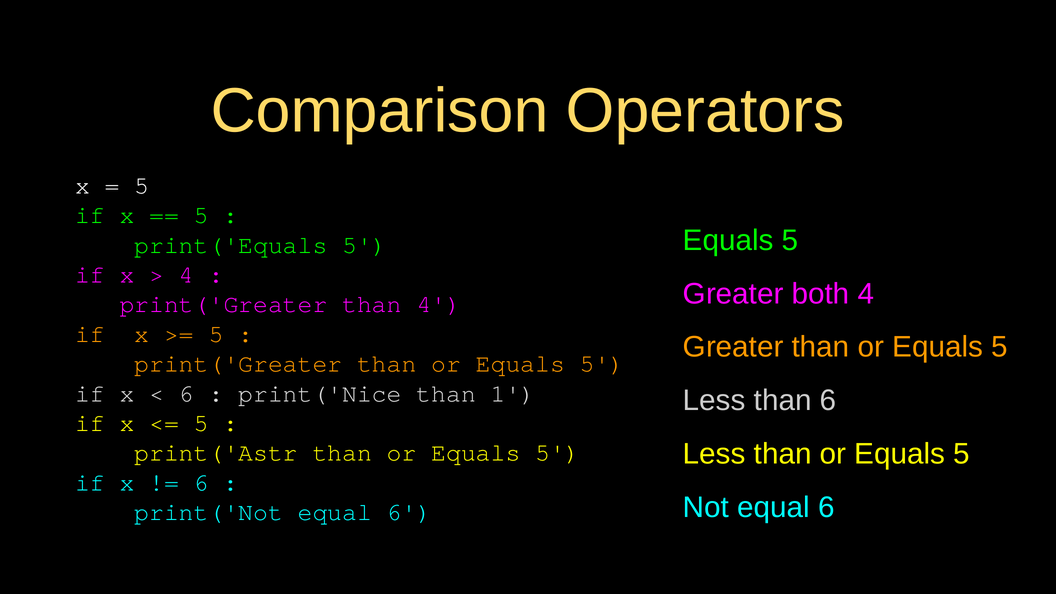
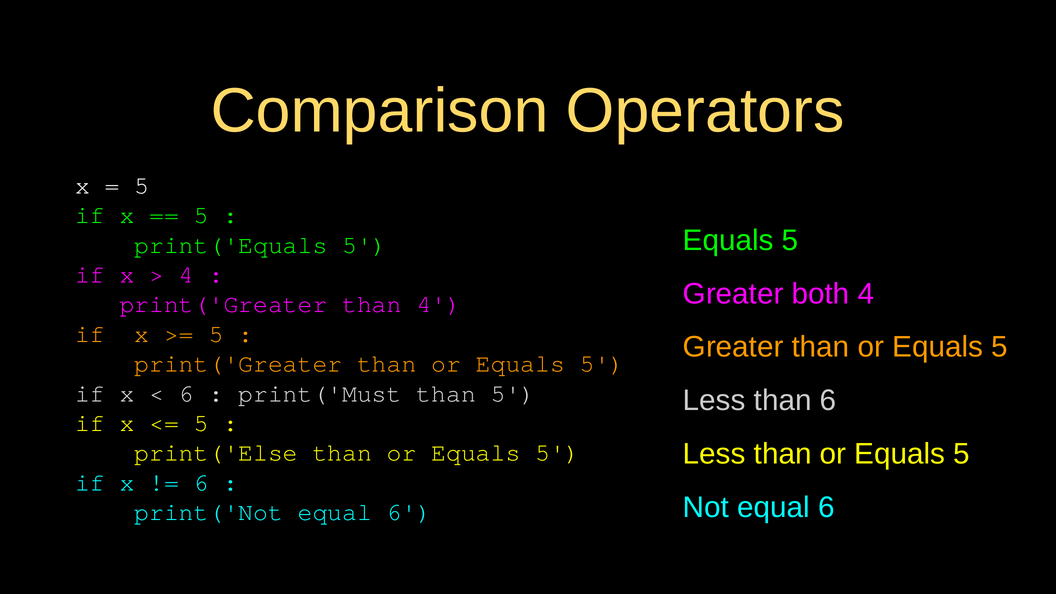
print('Nice: print('Nice -> print('Must
than 1: 1 -> 5
print('Astr: print('Astr -> print('Else
